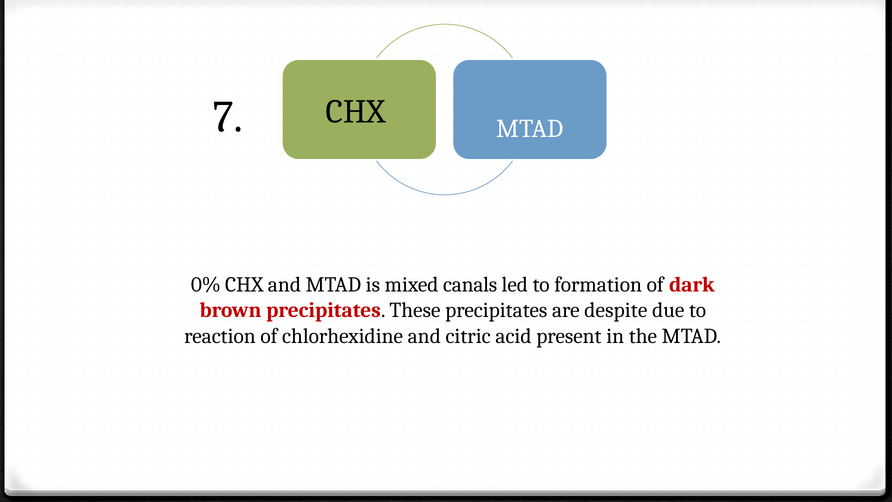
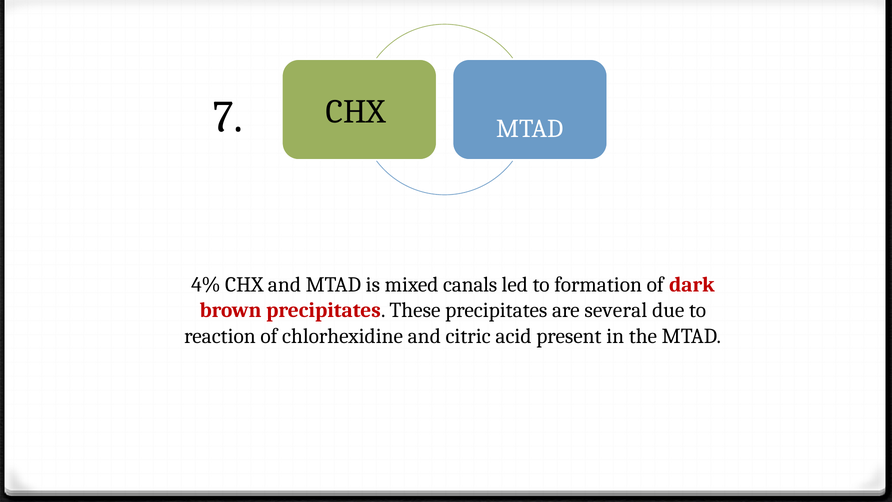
0%: 0% -> 4%
despite: despite -> several
